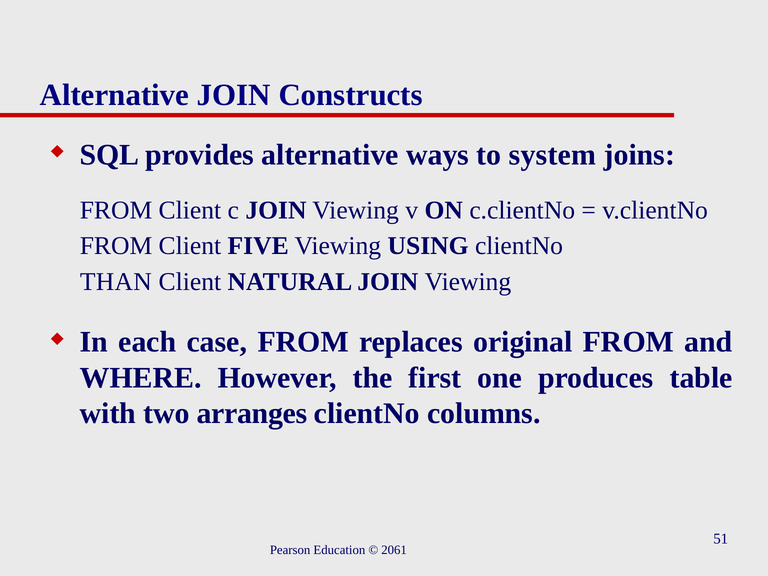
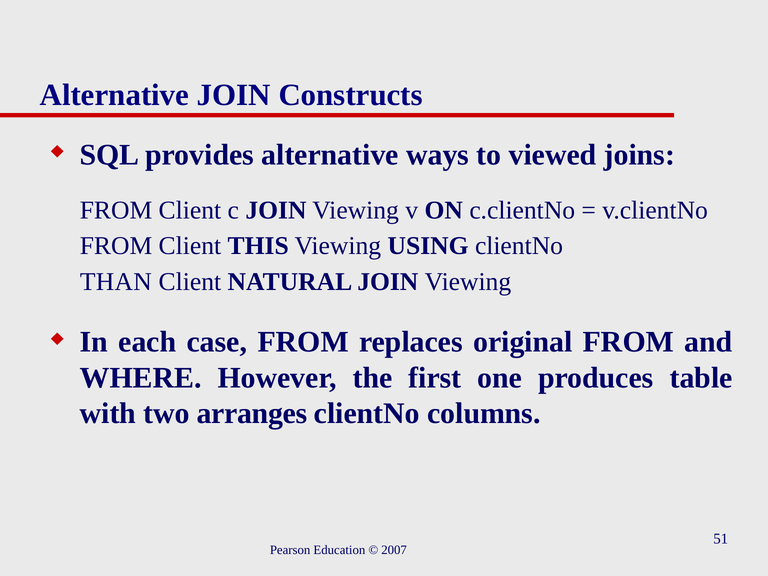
system: system -> viewed
FIVE: FIVE -> THIS
2061: 2061 -> 2007
